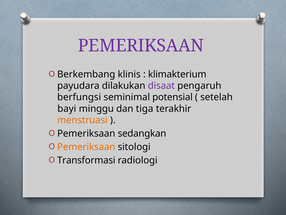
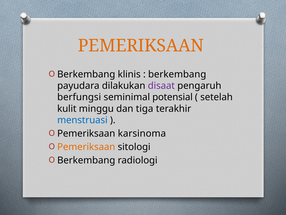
PEMERIKSAAN at (141, 46) colour: purple -> orange
klimakterium at (177, 74): klimakterium -> berkembang
bayi: bayi -> kulit
menstruasi colour: orange -> blue
sedangkan: sedangkan -> karsinoma
Transformasi at (86, 160): Transformasi -> Berkembang
